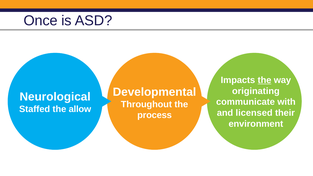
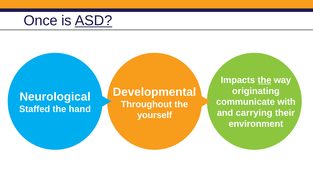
ASD underline: none -> present
allow: allow -> hand
licensed: licensed -> carrying
process: process -> yourself
